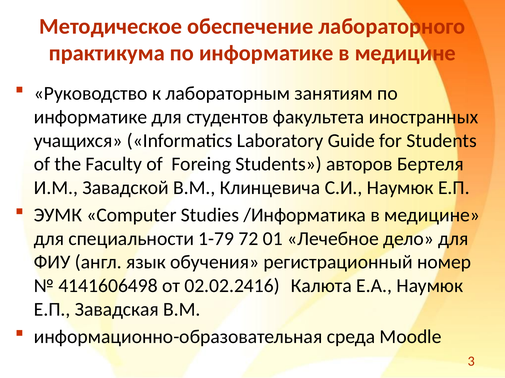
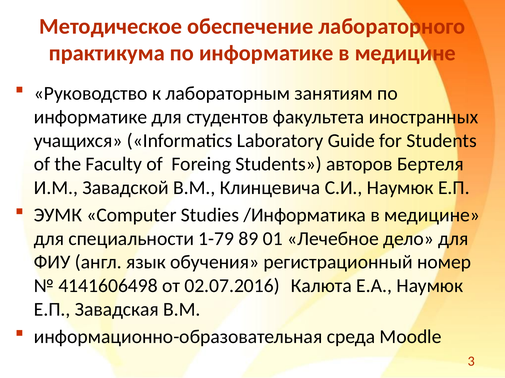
72: 72 -> 89
02.02.2416: 02.02.2416 -> 02.07.2016
